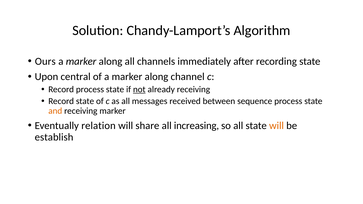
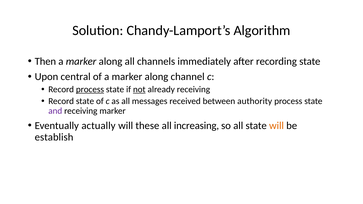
Ours: Ours -> Then
process at (90, 89) underline: none -> present
sequence: sequence -> authority
and colour: orange -> purple
relation: relation -> actually
share: share -> these
